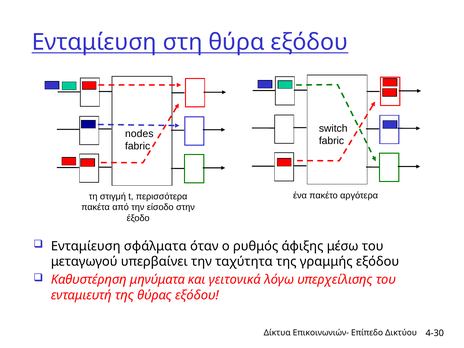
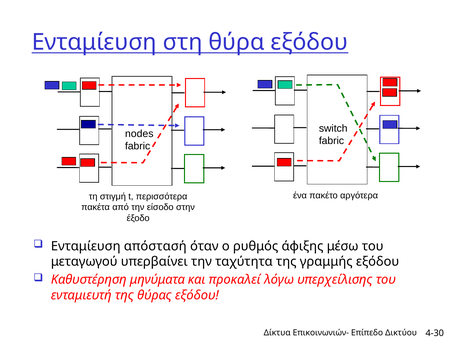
σφάλματα: σφάλματα -> απόστασή
γειτονικά: γειτονικά -> προκαλεί
